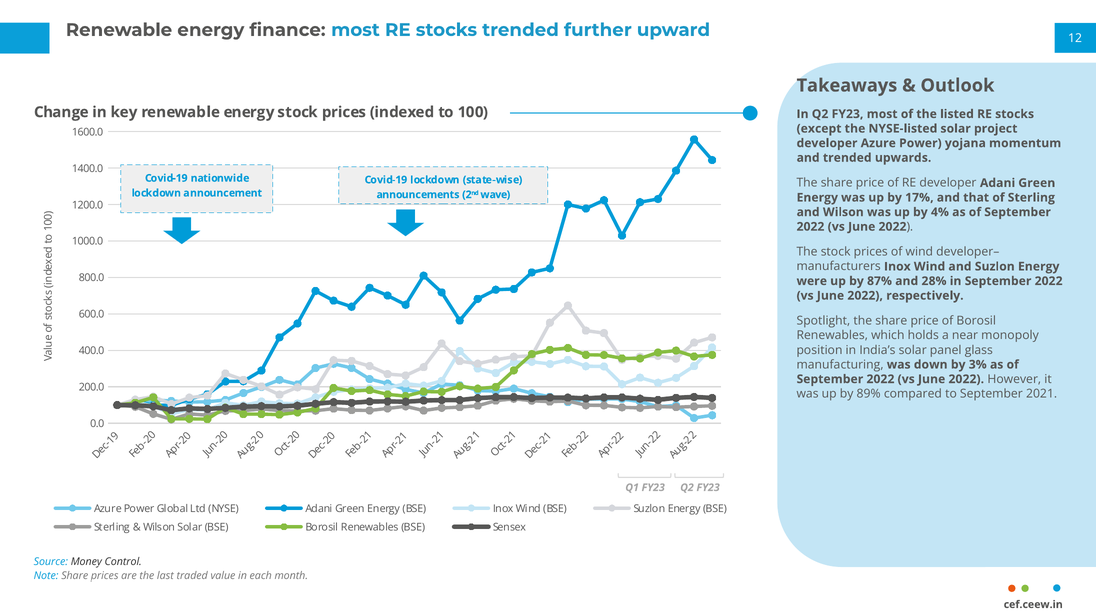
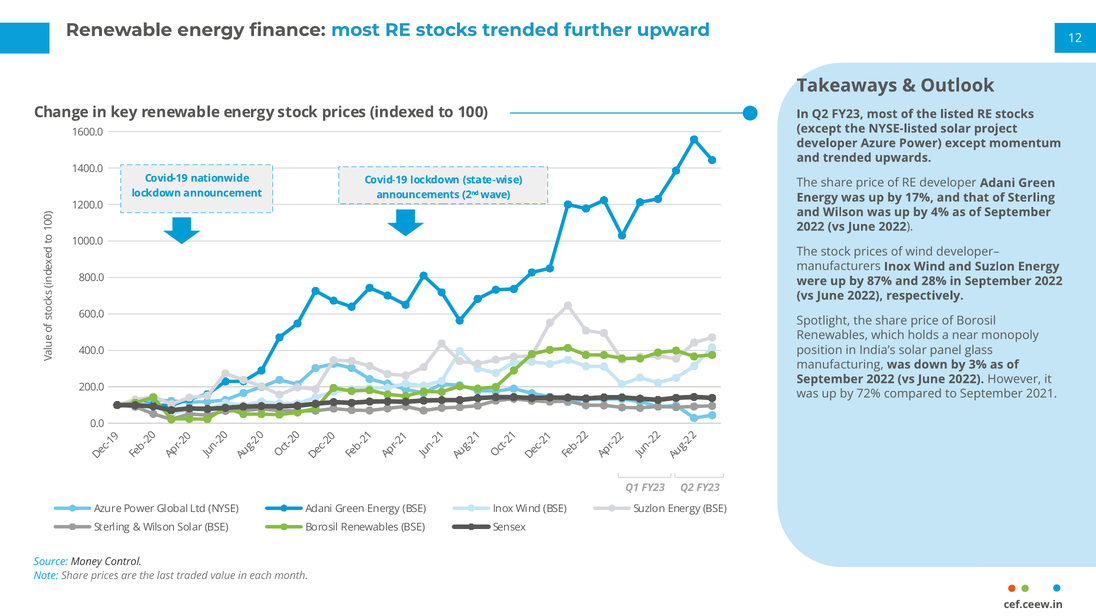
Power yojana: yojana -> except
89%: 89% -> 72%
